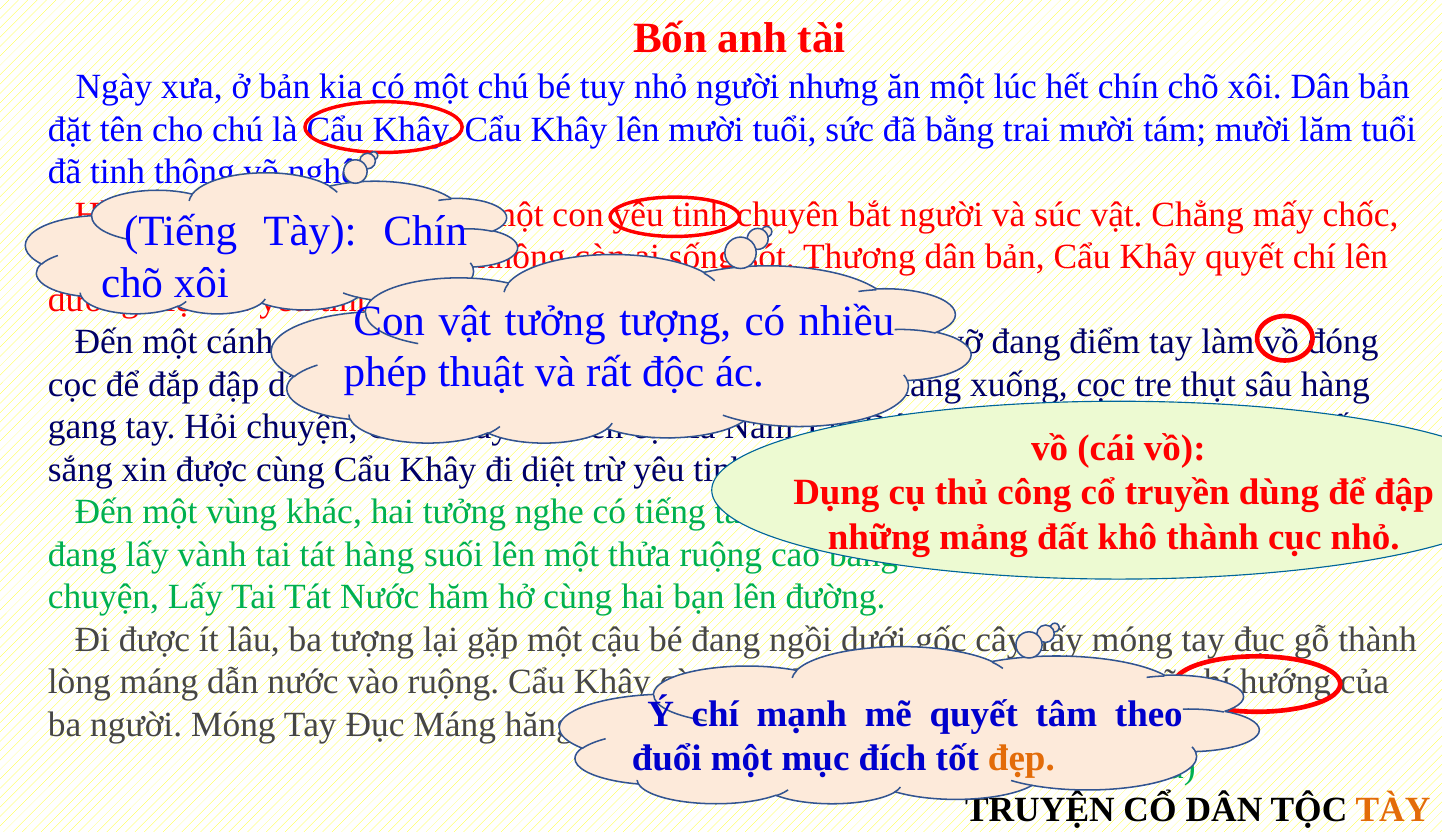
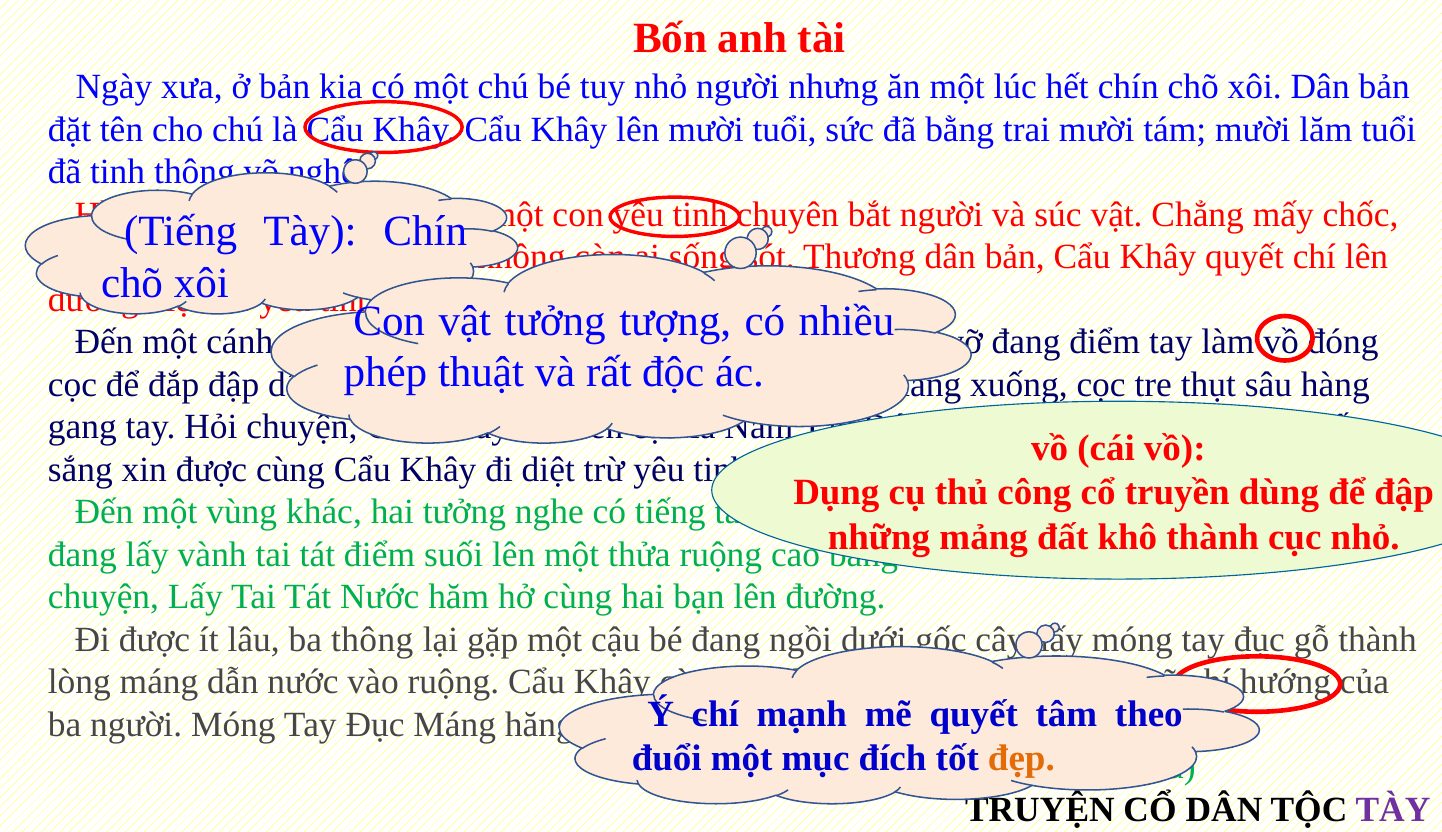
tát hàng: hàng -> điểm
ba tượng: tượng -> thông
TÀY at (1393, 809) colour: orange -> purple
